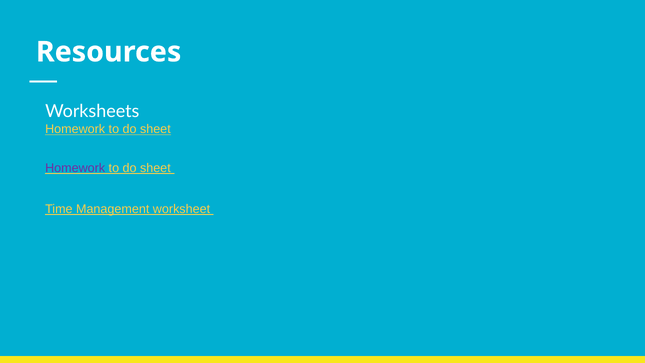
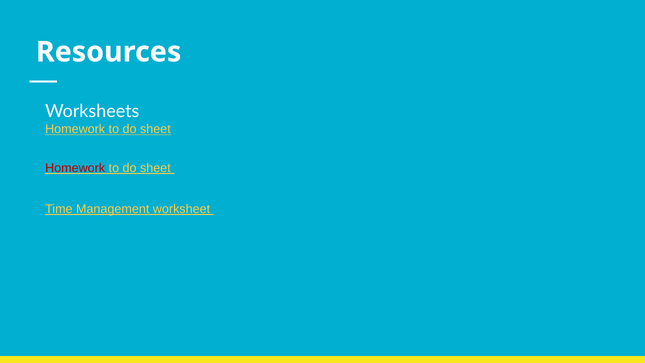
Homework at (75, 168) colour: purple -> red
